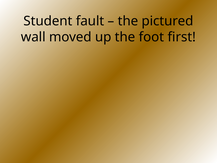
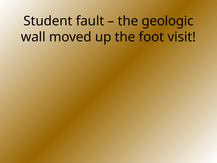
pictured: pictured -> geologic
first: first -> visit
